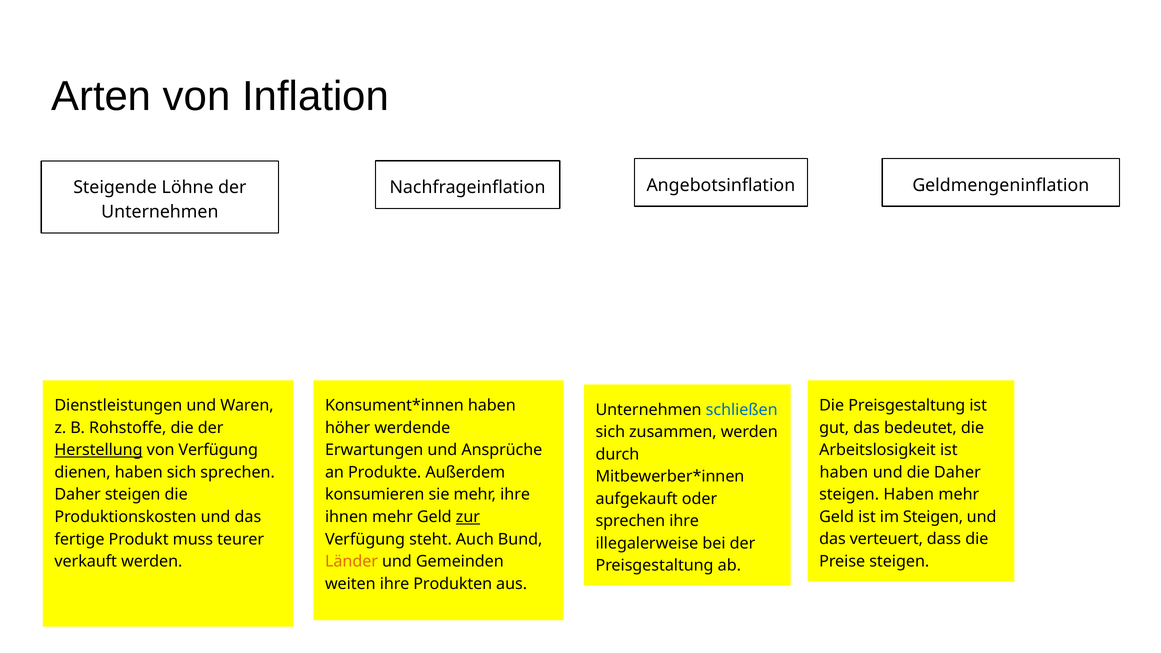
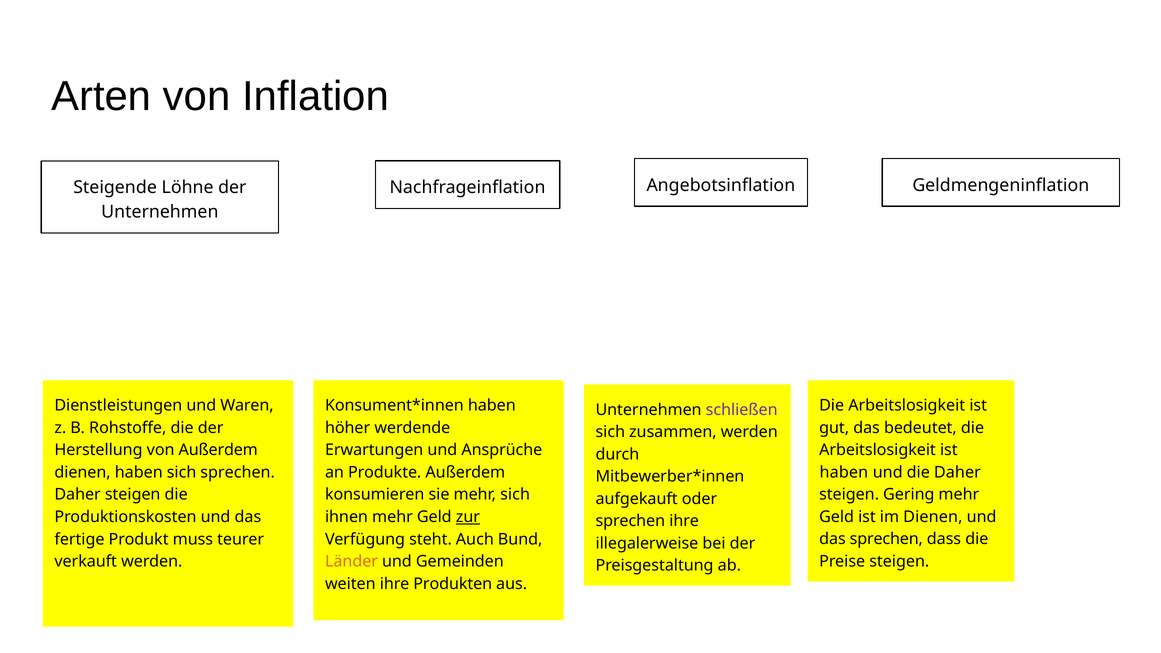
Preisgestaltung at (907, 406): Preisgestaltung -> Arbeitslosigkeit
schließen colour: blue -> purple
Herstellung underline: present -> none
von Verfügung: Verfügung -> Außerdem
steigen Haben: Haben -> Gering
mehr ihre: ihre -> sich
im Steigen: Steigen -> Dienen
das verteuert: verteuert -> sprechen
